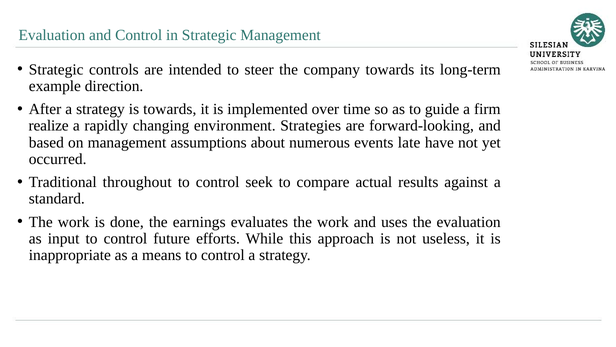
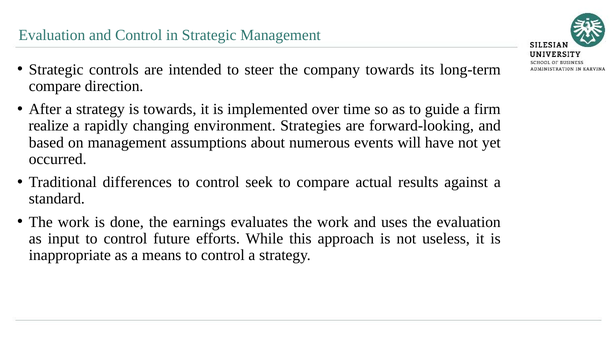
example at (55, 86): example -> compare
late: late -> will
throughout: throughout -> differences
